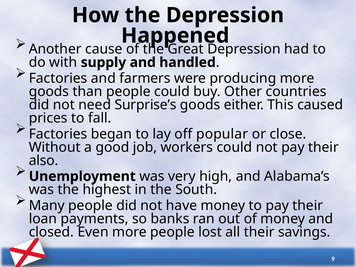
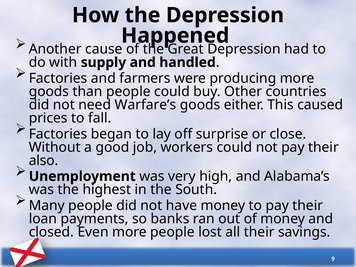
Surprise’s: Surprise’s -> Warfare’s
popular: popular -> surprise
